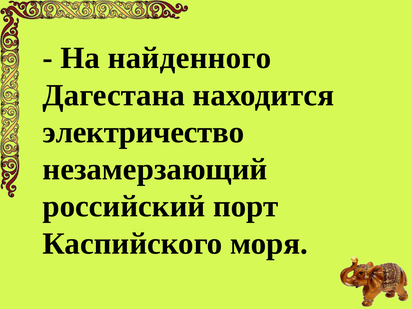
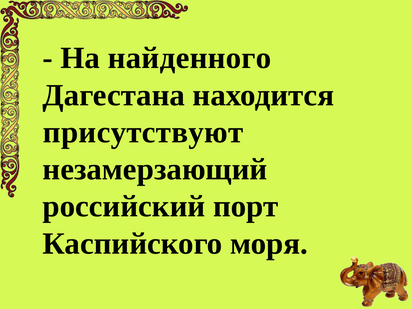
электричество: электричество -> присутствуют
